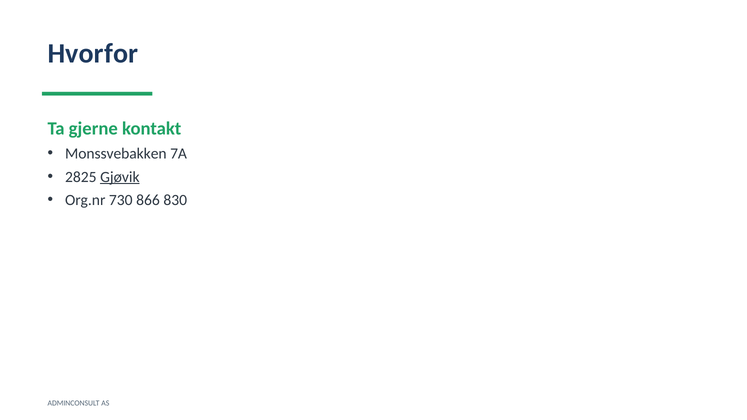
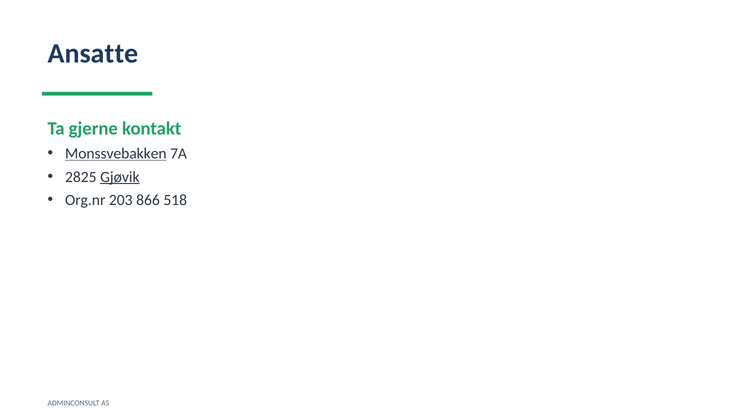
Hvorfor: Hvorfor -> Ansatte
Monssvebakken underline: none -> present
730: 730 -> 203
830: 830 -> 518
